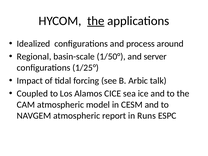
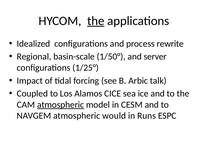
around: around -> rewrite
atmospheric at (61, 105) underline: none -> present
report: report -> would
